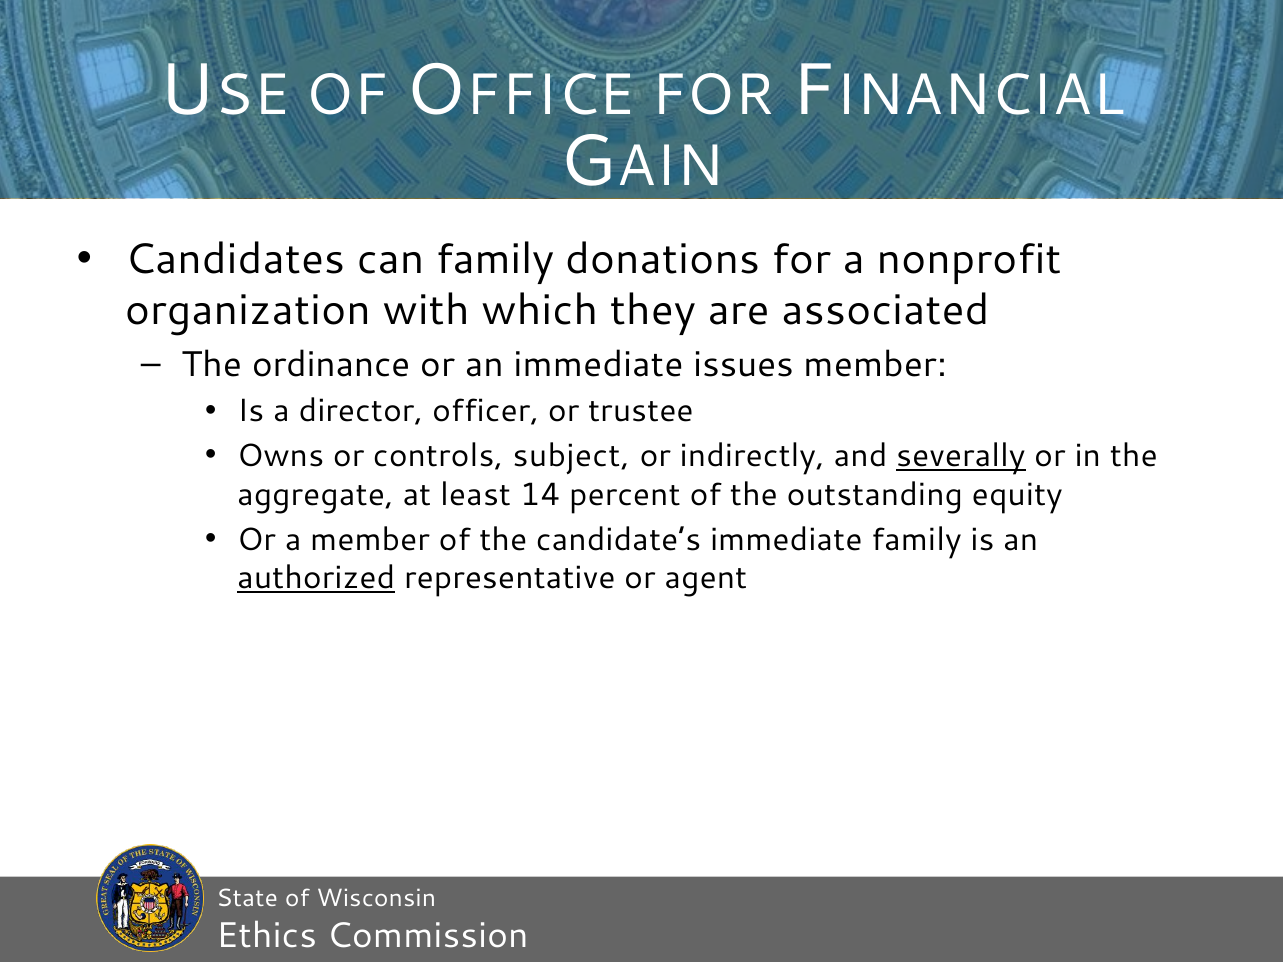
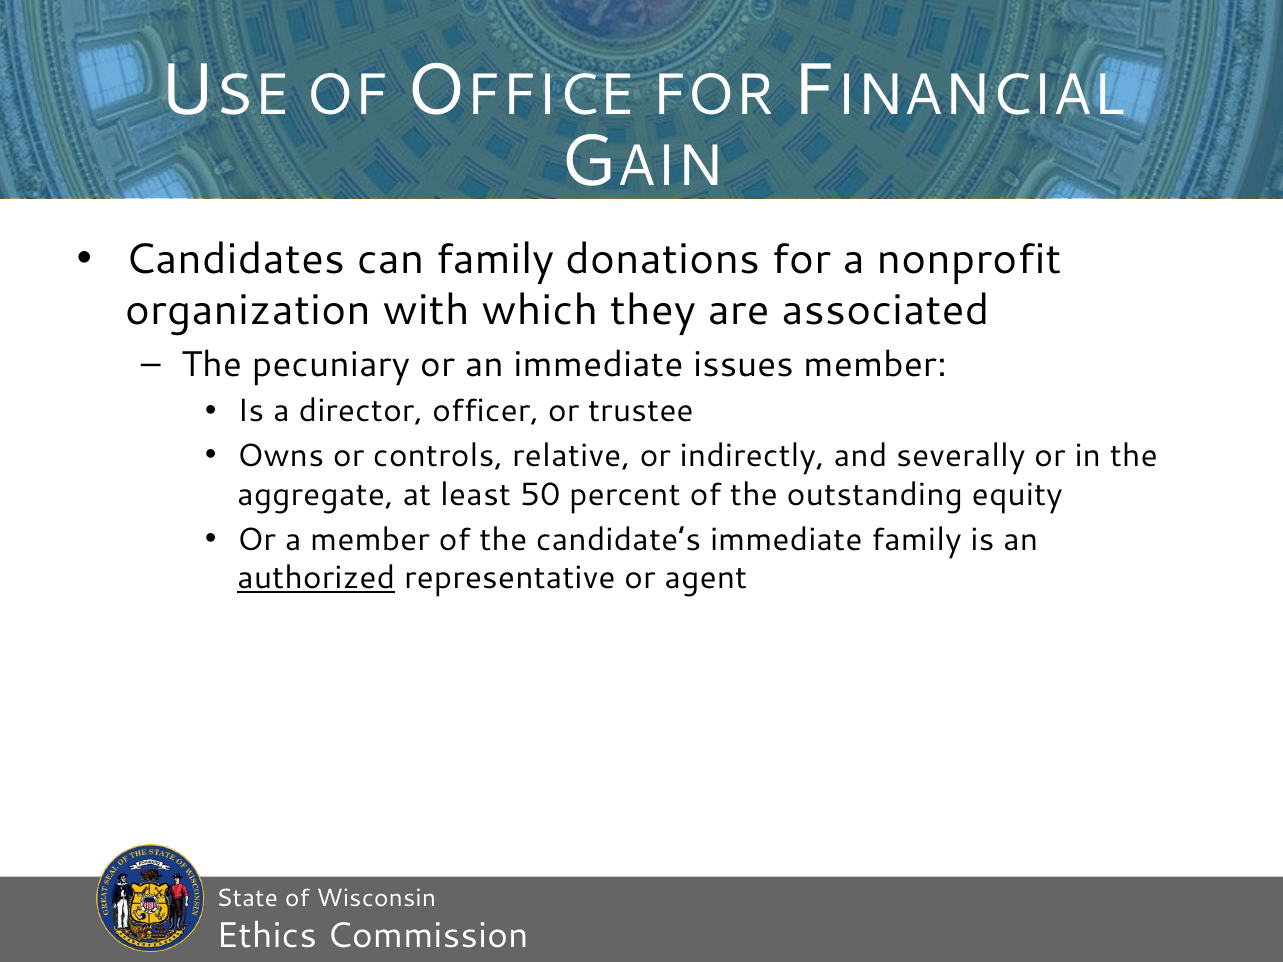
ordinance: ordinance -> pecuniary
subject: subject -> relative
severally underline: present -> none
14: 14 -> 50
